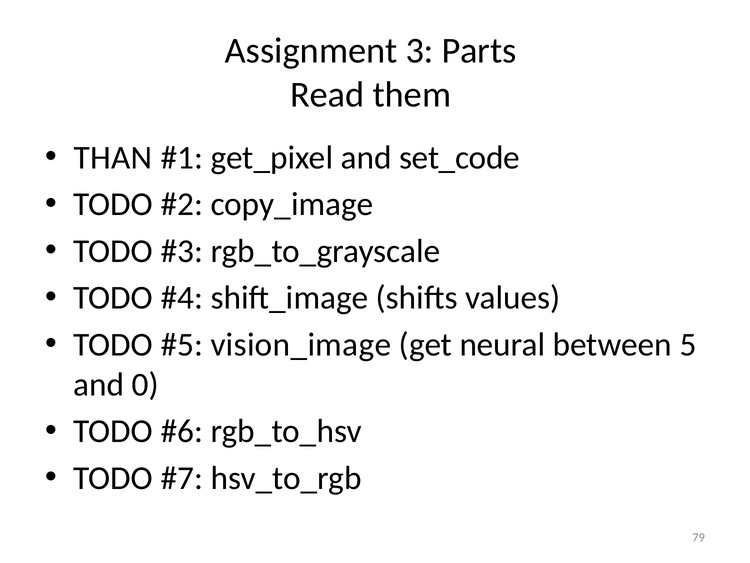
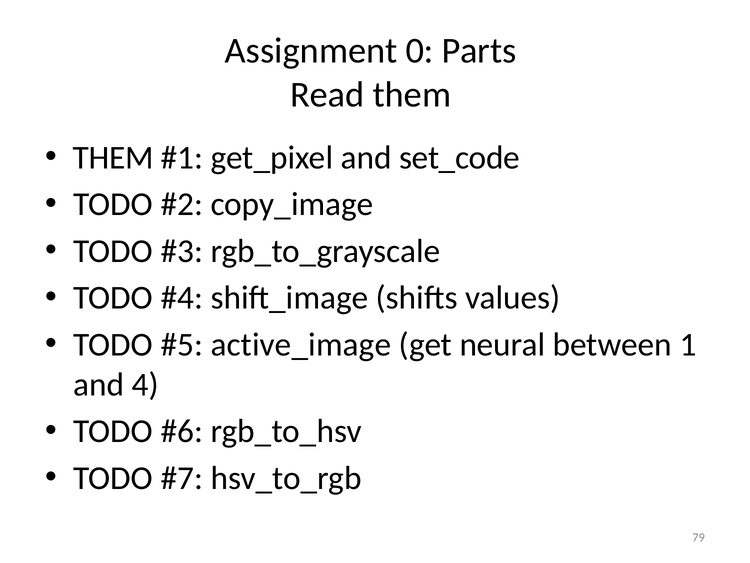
3: 3 -> 0
THAN at (113, 157): THAN -> THEM
vision_image: vision_image -> active_image
5: 5 -> 1
0: 0 -> 4
